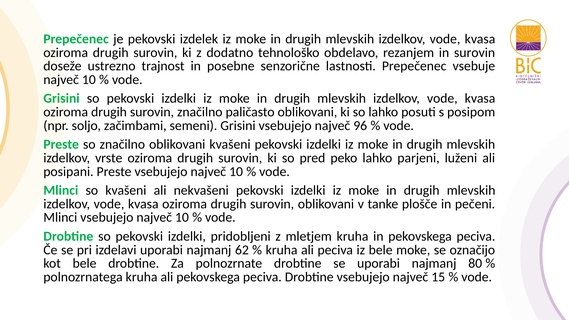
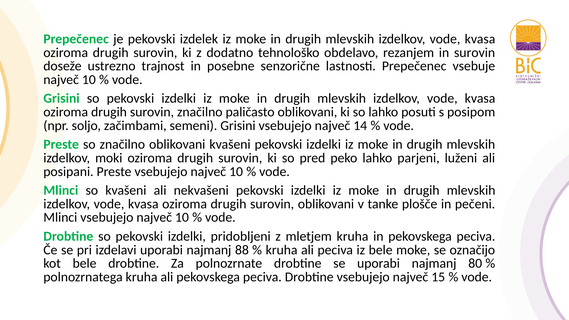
96: 96 -> 14
vrste: vrste -> moki
62: 62 -> 88
